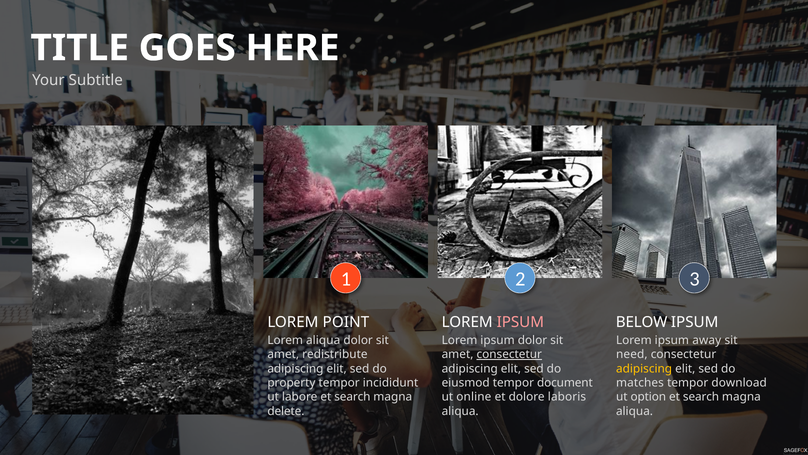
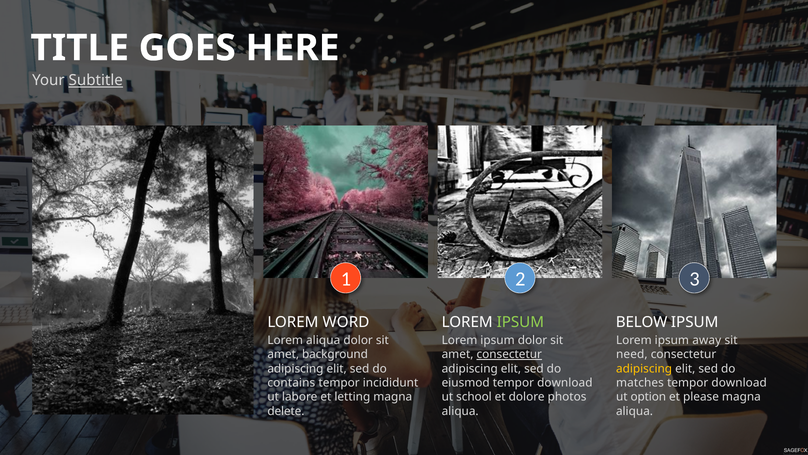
Subtitle underline: none -> present
POINT: POINT -> WORD
IPSUM at (520, 322) colour: pink -> light green
redistribute: redistribute -> background
property: property -> contains
eiusmod tempor document: document -> download
labore et search: search -> letting
online: online -> school
laboris: laboris -> photos
search at (701, 397): search -> please
